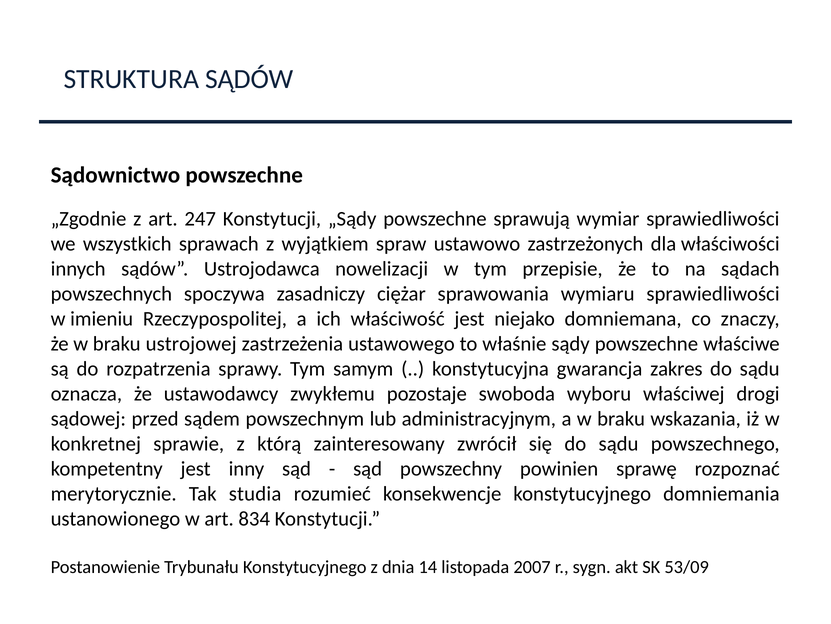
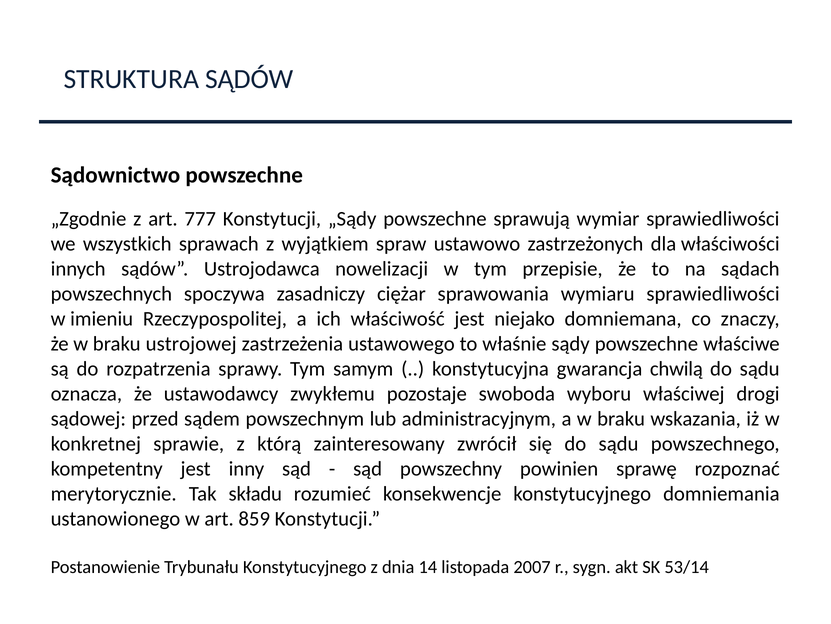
247: 247 -> 777
zakres: zakres -> chwilą
studia: studia -> składu
834: 834 -> 859
53/09: 53/09 -> 53/14
